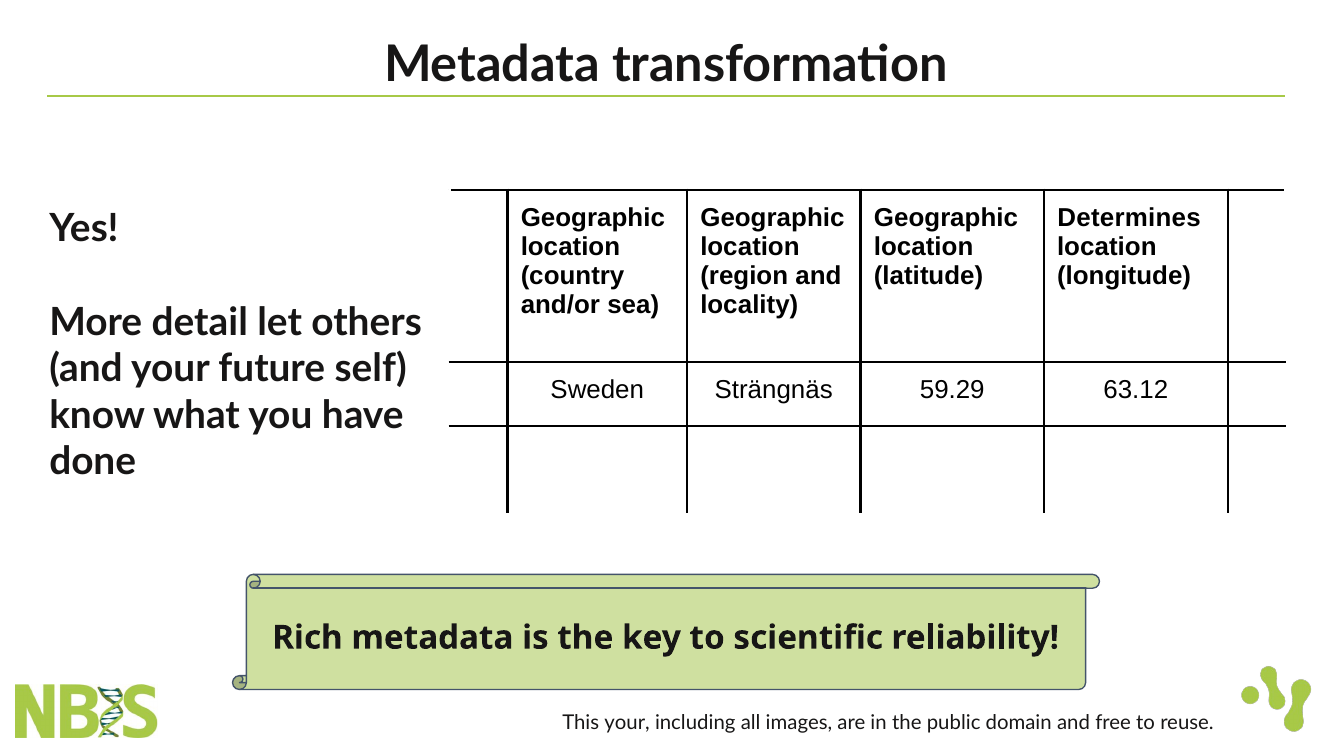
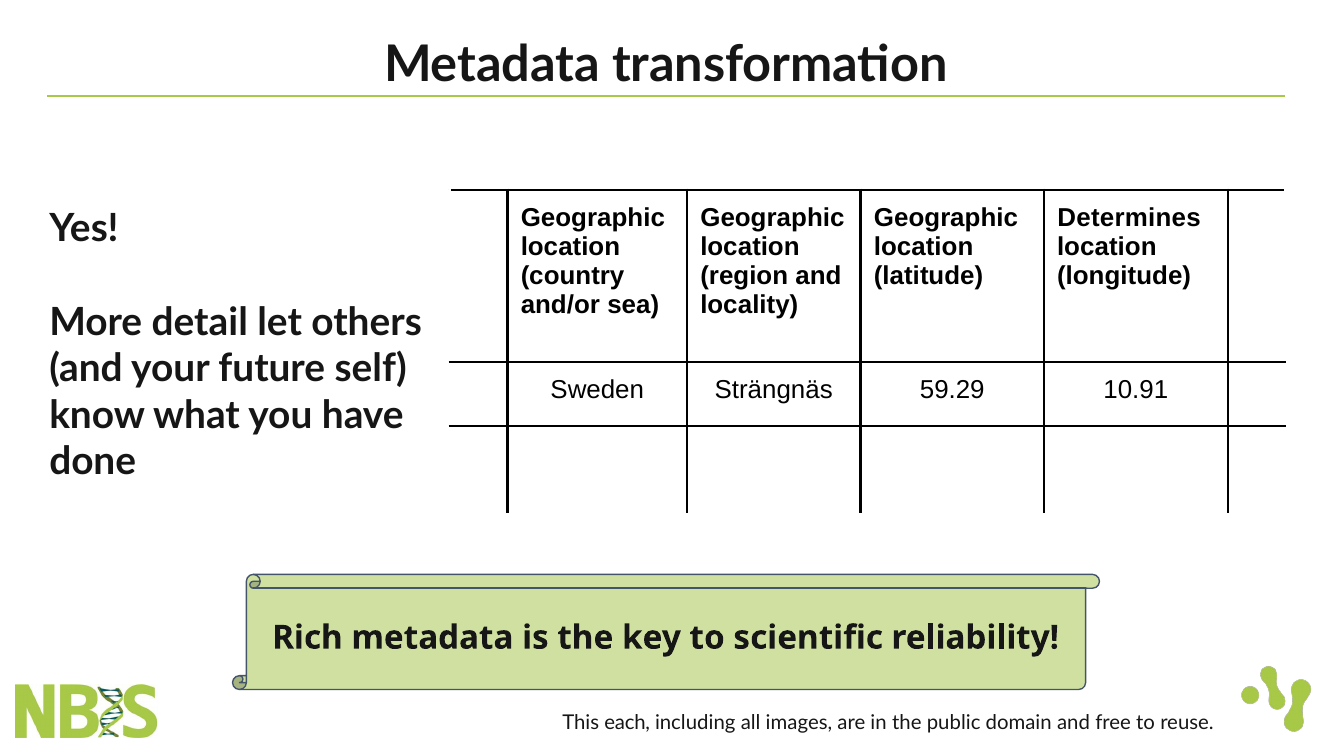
63.12: 63.12 -> 10.91
This your: your -> each
